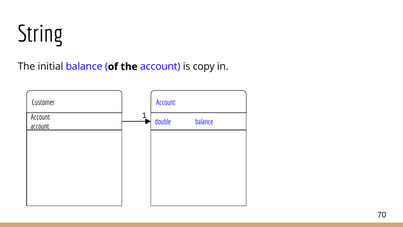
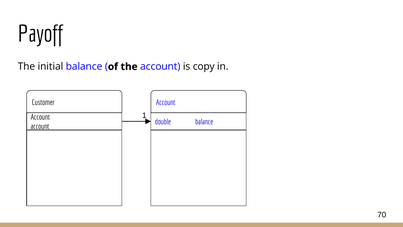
String: String -> Payoff
